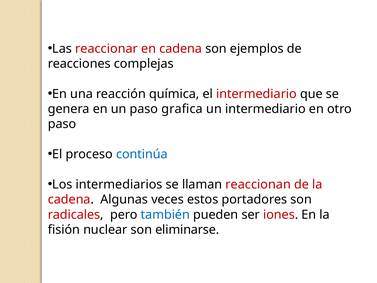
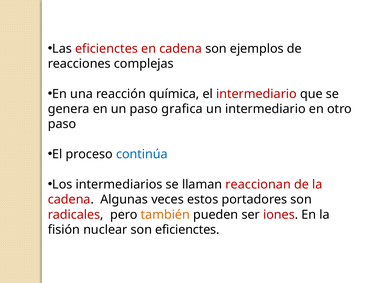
Las reaccionar: reaccionar -> eficienctes
también colour: blue -> orange
son eliminarse: eliminarse -> eficienctes
